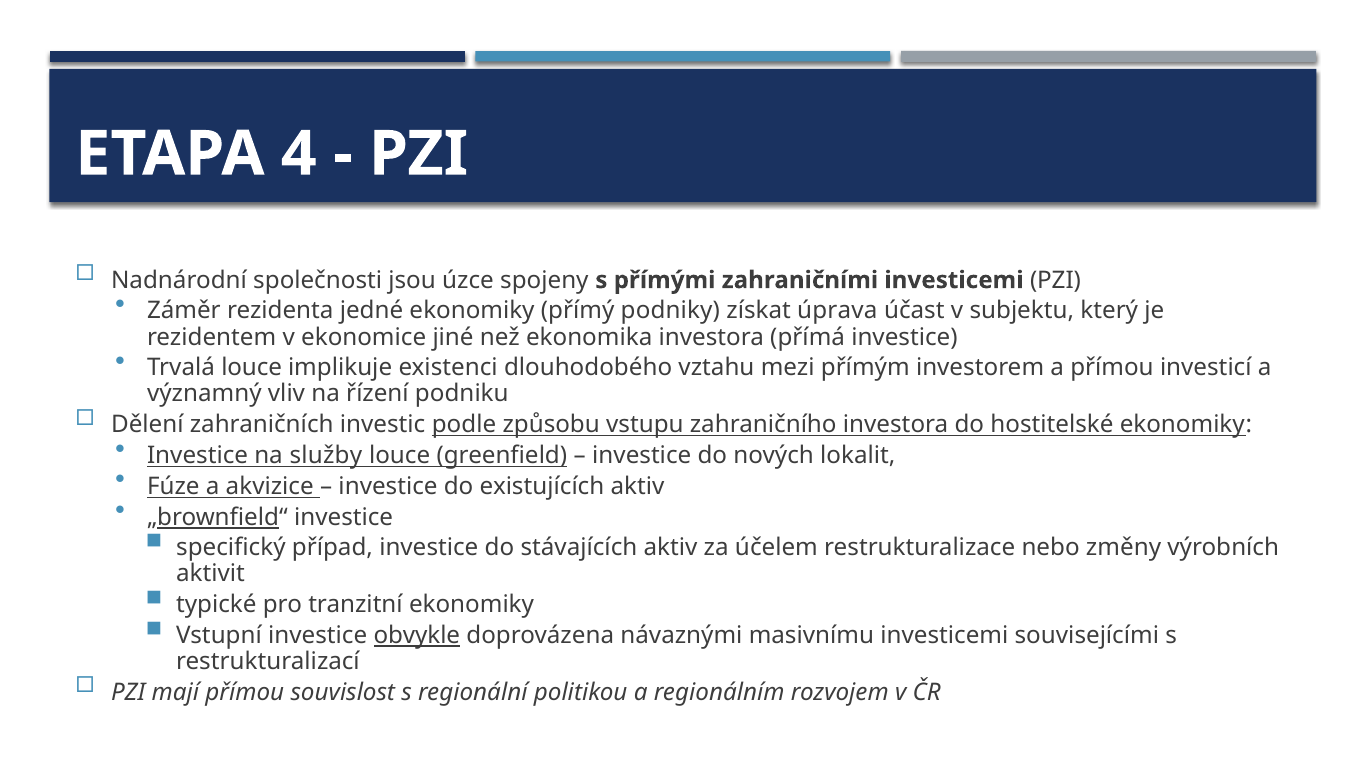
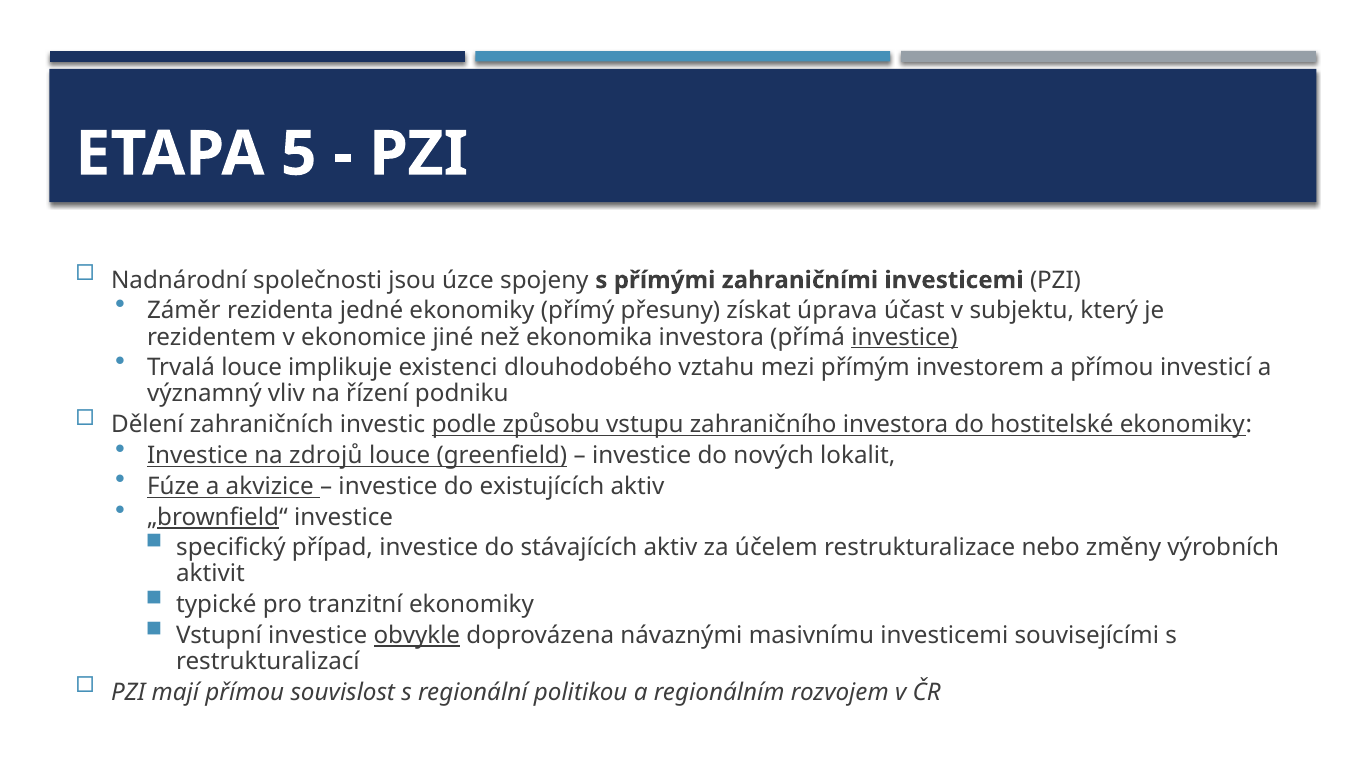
4: 4 -> 5
podniky: podniky -> přesuny
investice at (904, 337) underline: none -> present
služby: služby -> zdrojů
